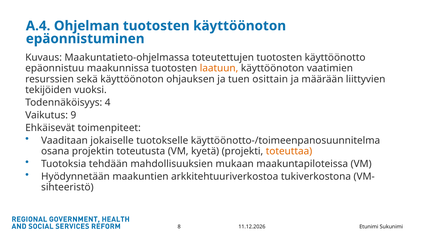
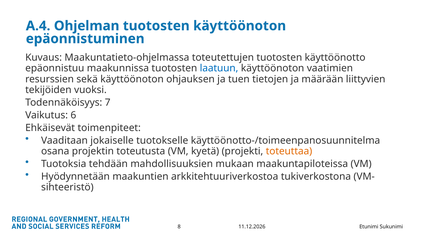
laatuun colour: orange -> blue
osittain: osittain -> tietojen
4: 4 -> 7
9: 9 -> 6
